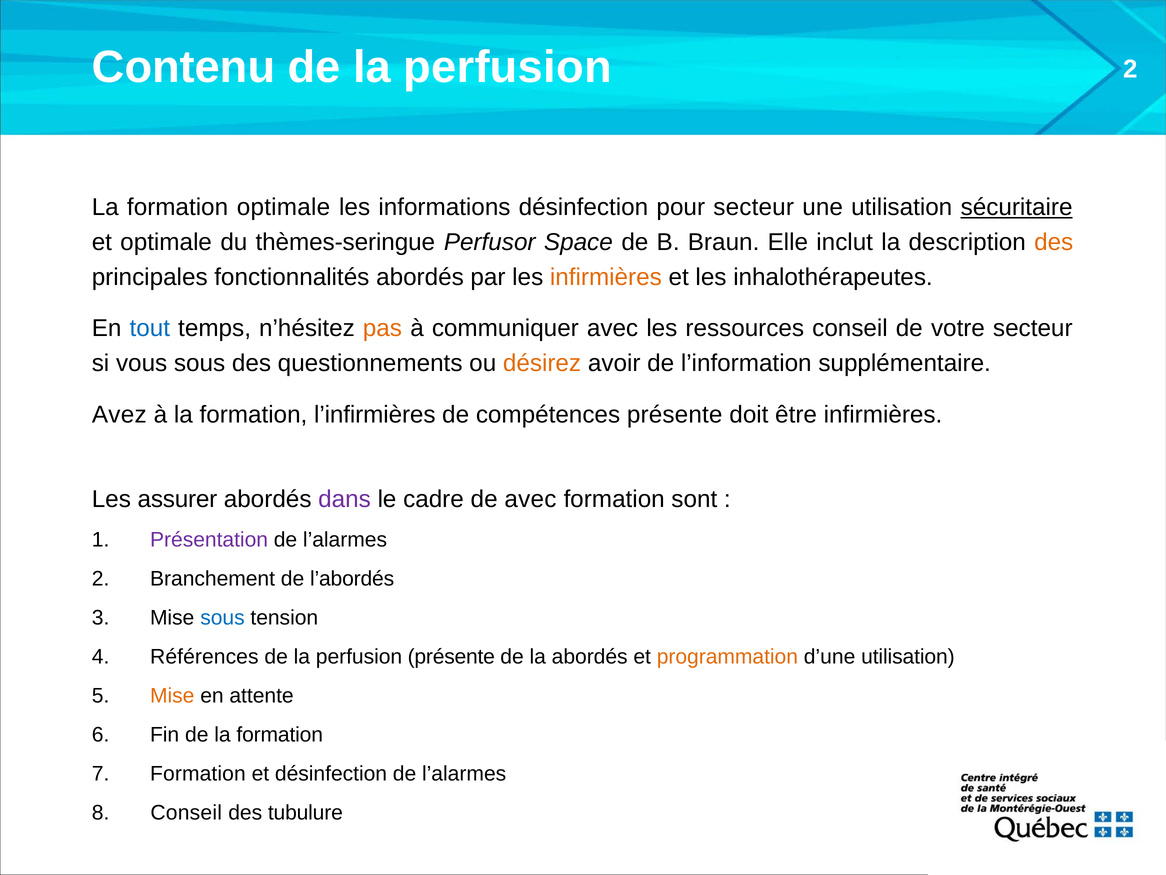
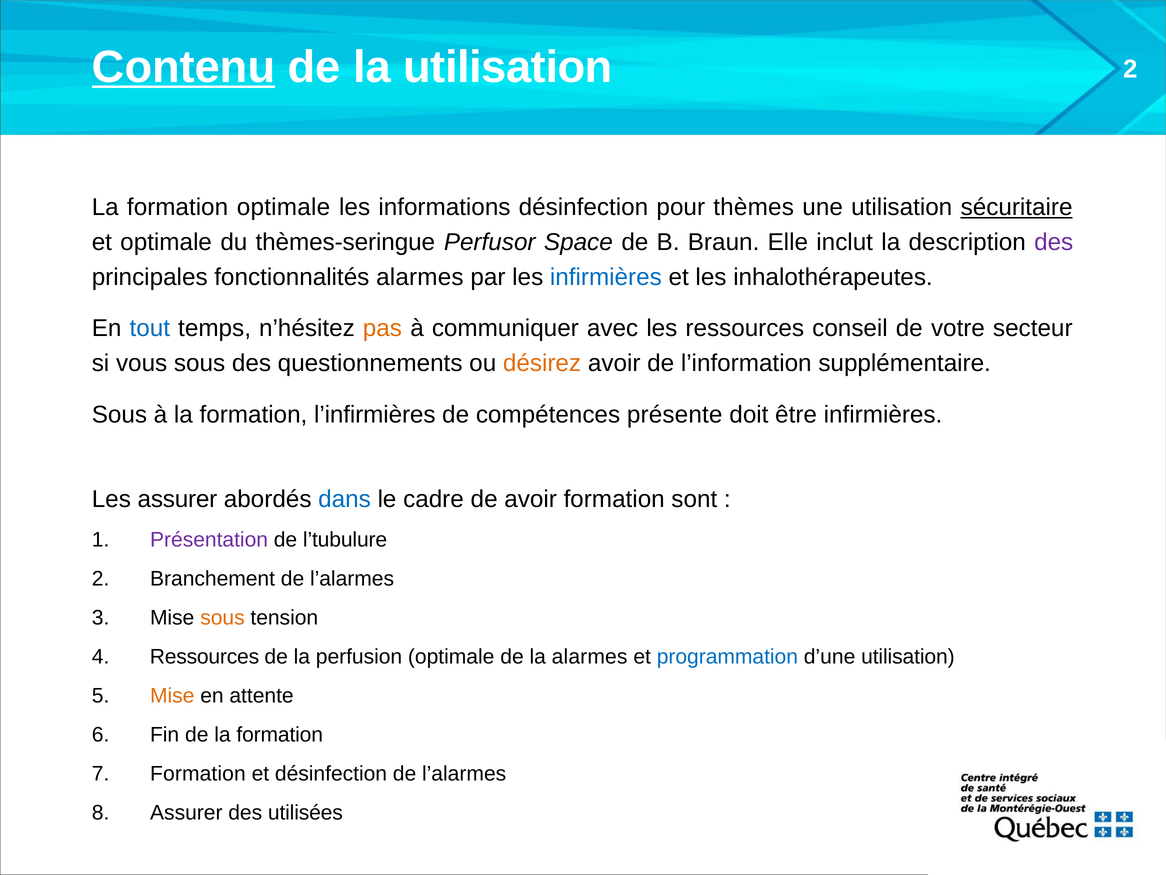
Contenu underline: none -> present
perfusion at (508, 67): perfusion -> utilisation
pour secteur: secteur -> thèmes
des at (1054, 242) colour: orange -> purple
fonctionnalités abordés: abordés -> alarmes
infirmières at (606, 277) colour: orange -> blue
Avez at (119, 414): Avez -> Sous
dans colour: purple -> blue
de avec: avec -> avoir
l’alarmes at (345, 540): l’alarmes -> l’tubulure
Branchement de l’abordés: l’abordés -> l’alarmes
sous at (222, 618) colour: blue -> orange
Références at (204, 657): Références -> Ressources
perfusion présente: présente -> optimale
la abordés: abordés -> alarmes
programmation colour: orange -> blue
Conseil at (186, 813): Conseil -> Assurer
tubulure: tubulure -> utilisées
